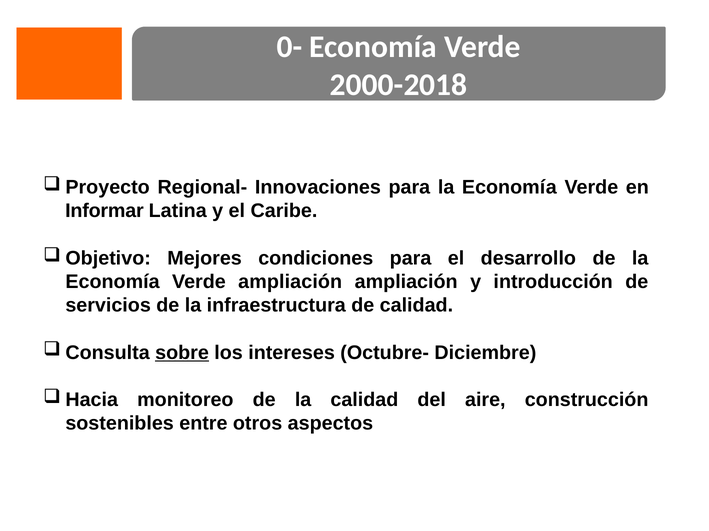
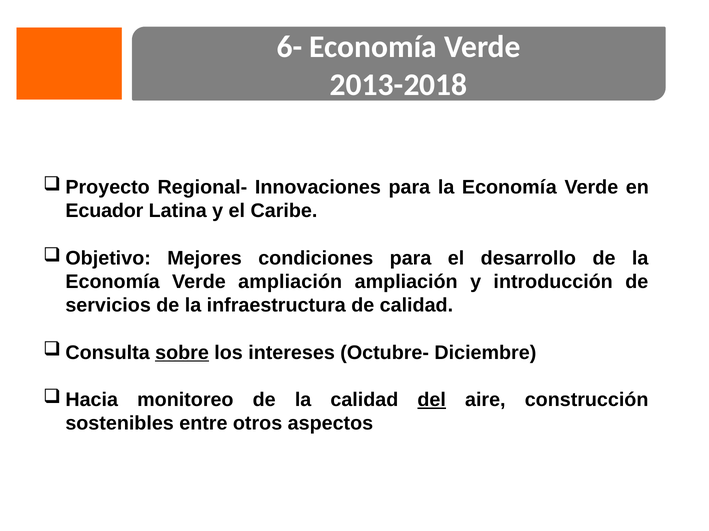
0-: 0- -> 6-
2000-2018: 2000-2018 -> 2013-2018
Informar: Informar -> Ecuador
del underline: none -> present
